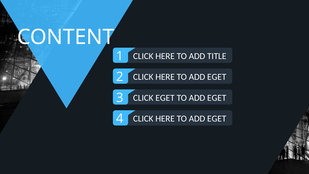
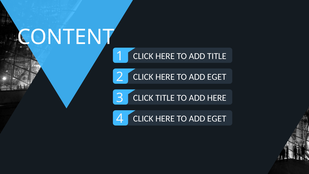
EGET at (165, 98): EGET -> TITLE
EGET at (217, 98): EGET -> HERE
